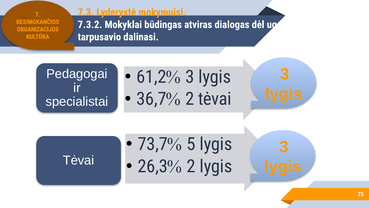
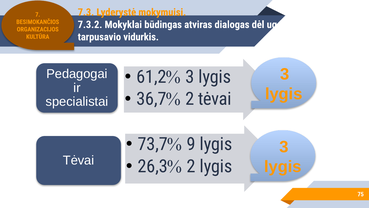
dalinasi: dalinasi -> vidurkis
5: 5 -> 9
